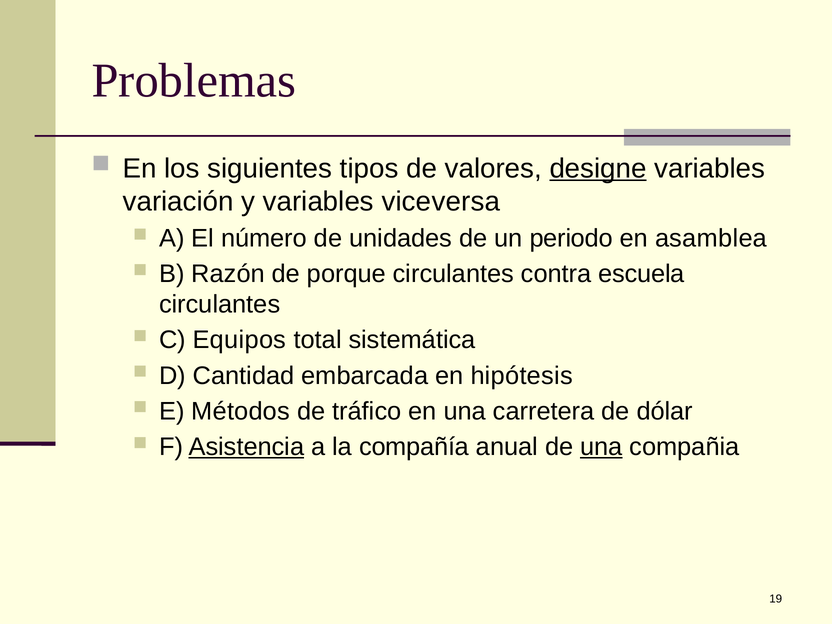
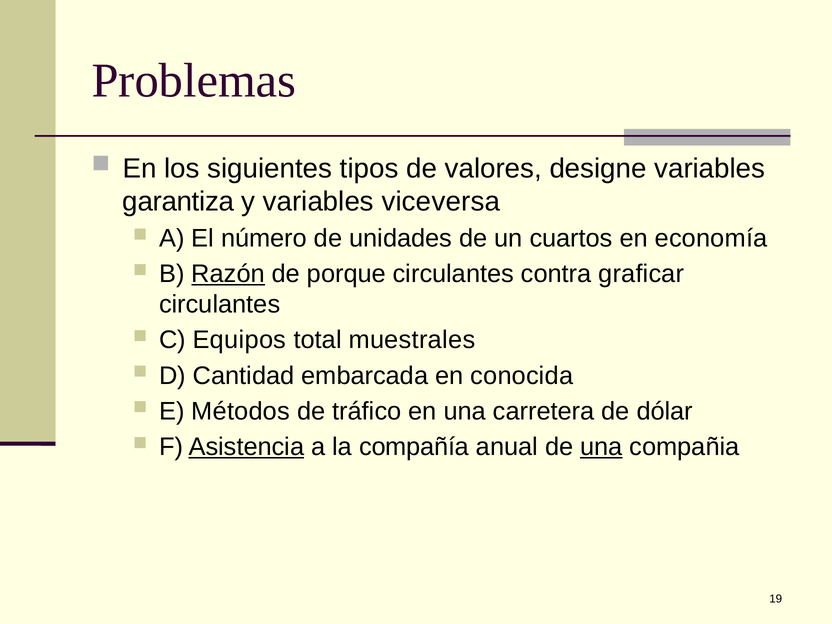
designe underline: present -> none
variación: variación -> garantiza
periodo: periodo -> cuartos
asamblea: asamblea -> economía
Razón underline: none -> present
escuela: escuela -> graficar
sistemática: sistemática -> muestrales
hipótesis: hipótesis -> conocida
